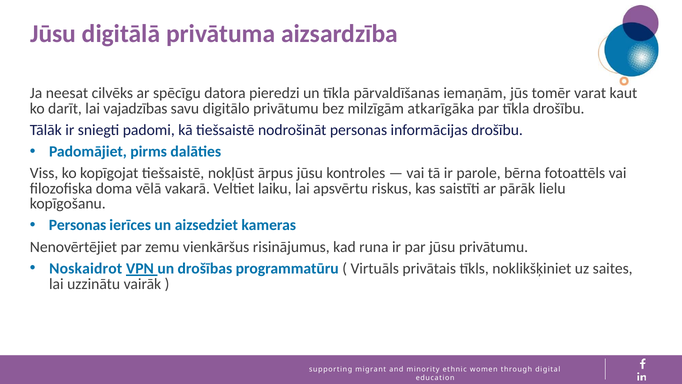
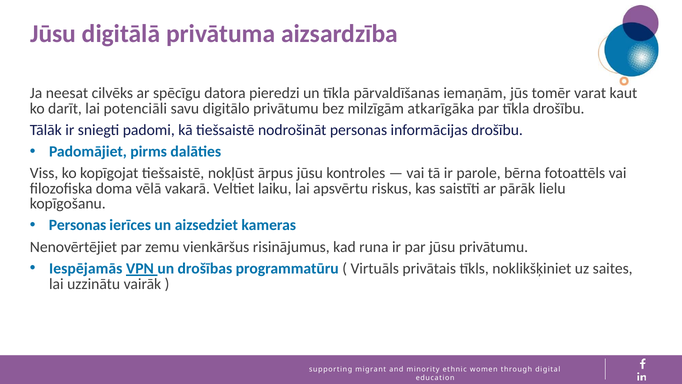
vajadzības: vajadzības -> potenciāli
Noskaidrot: Noskaidrot -> Iespējamās
